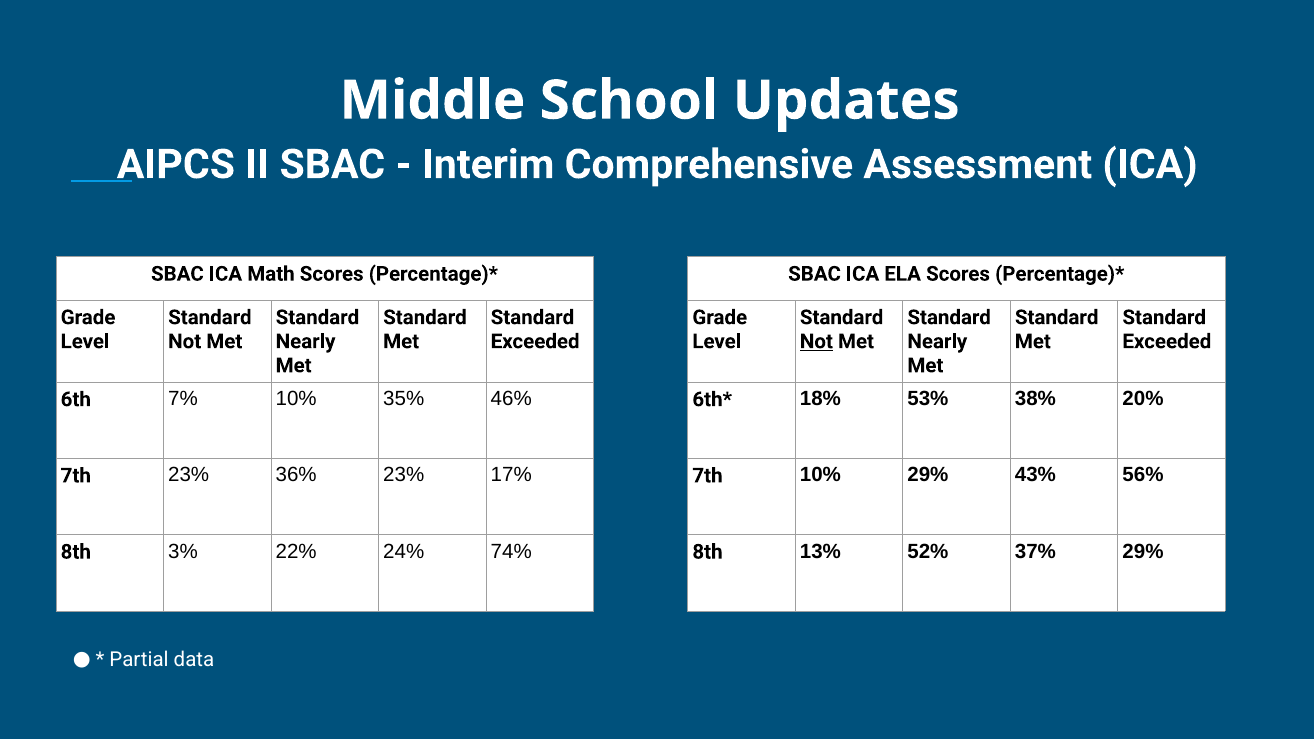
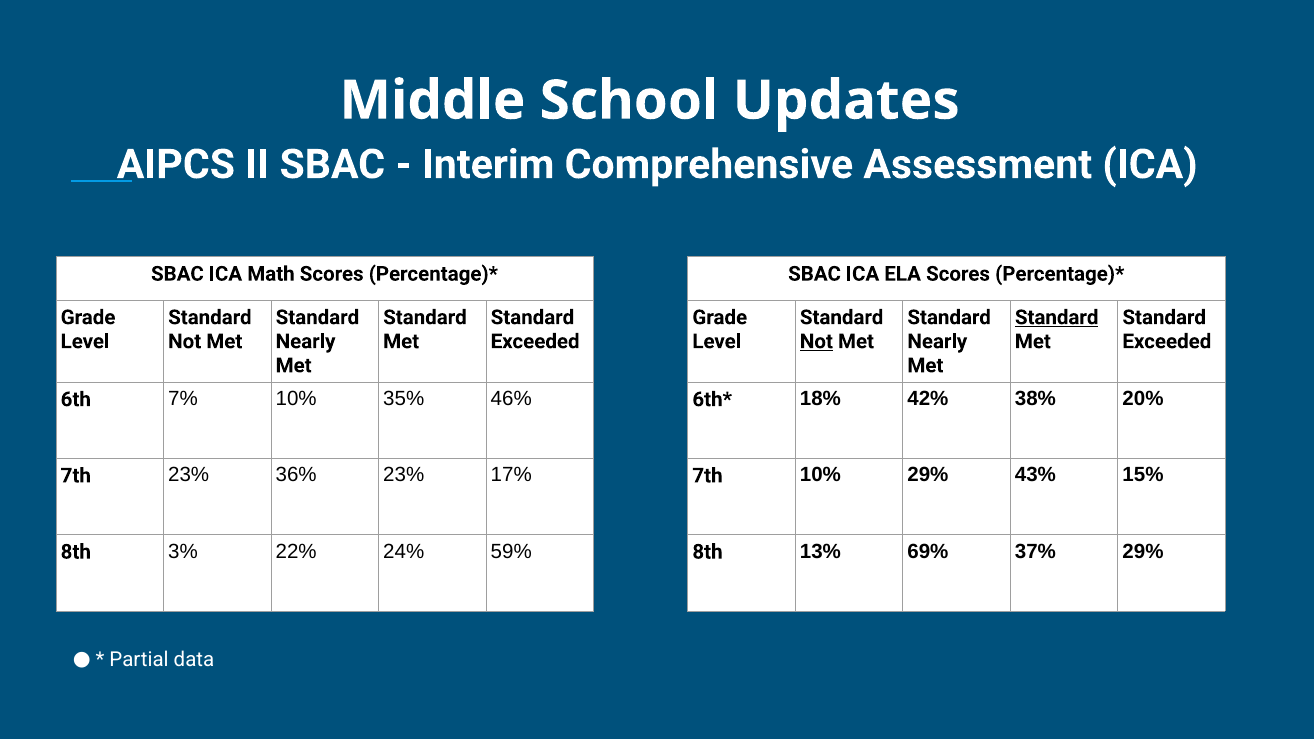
Standard at (1057, 317) underline: none -> present
53%: 53% -> 42%
56%: 56% -> 15%
74%: 74% -> 59%
52%: 52% -> 69%
